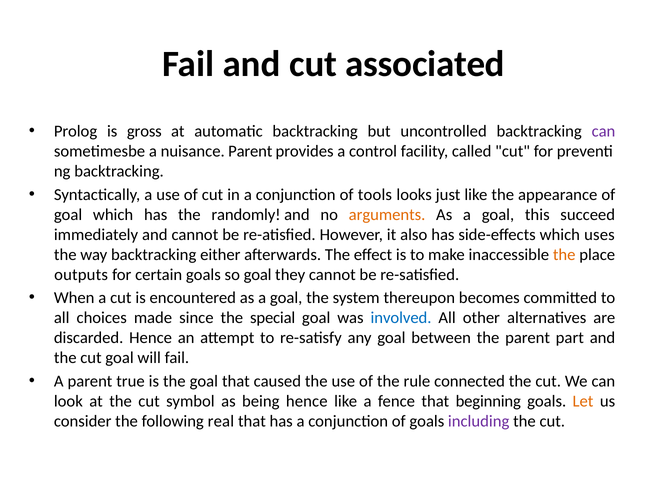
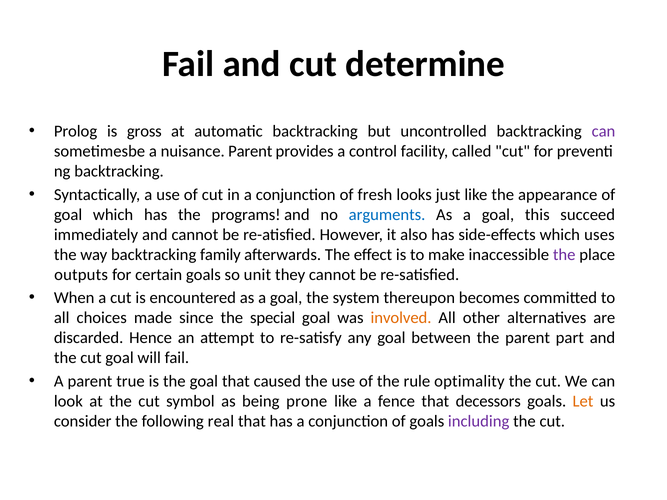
associated: associated -> determine
tools: tools -> fresh
randomly: randomly -> programs
arguments colour: orange -> blue
either: either -> family
the at (564, 255) colour: orange -> purple
so goal: goal -> unit
involved colour: blue -> orange
connected: connected -> optimality
being hence: hence -> prone
beginning: beginning -> decessors
